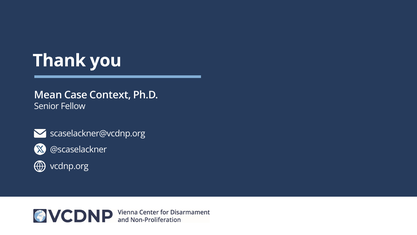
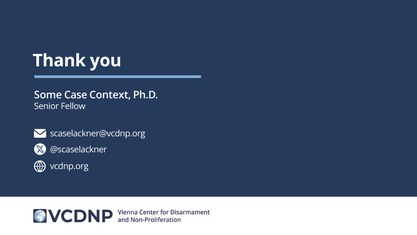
Mean: Mean -> Some
